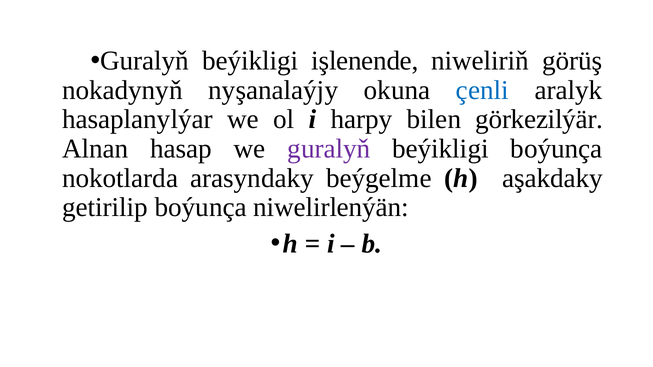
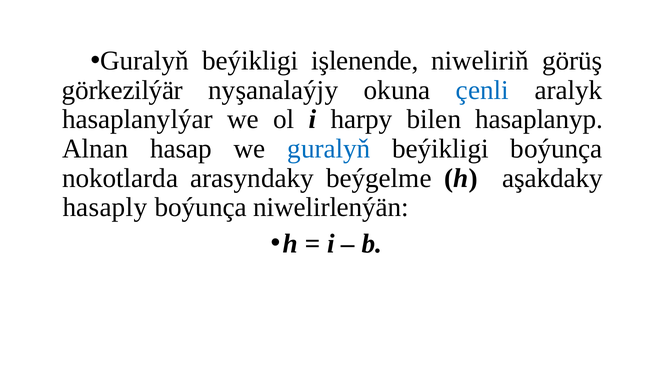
nokadynyň: nokadynyň -> görkezilýär
görkezilýär: görkezilýär -> hasaplanyp
guralyň at (329, 149) colour: purple -> blue
getirilip: getirilip -> hasaply
